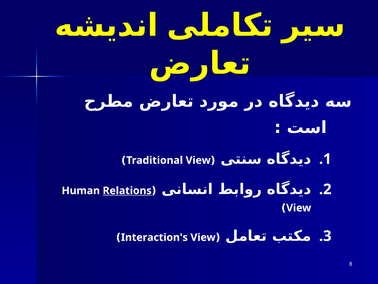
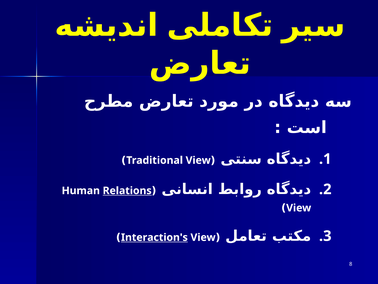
Interaction's underline: none -> present
